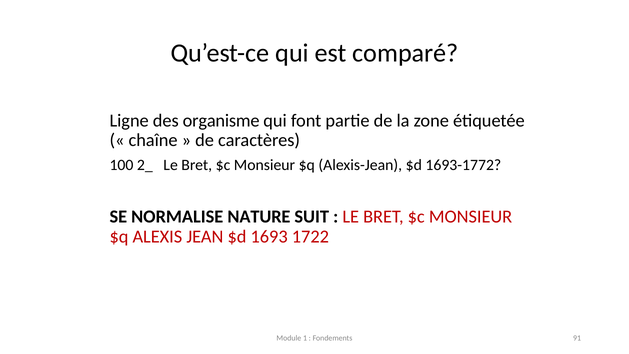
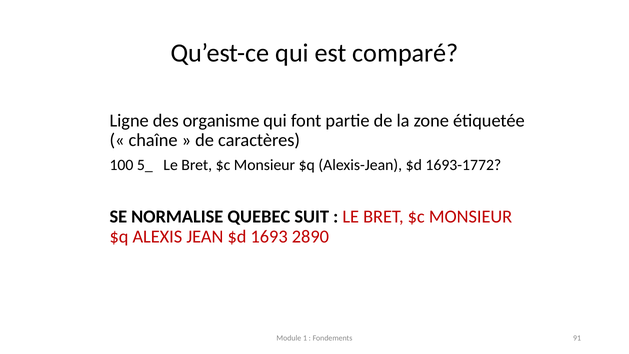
2_: 2_ -> 5_
NATURE: NATURE -> QUEBEC
1722: 1722 -> 2890
